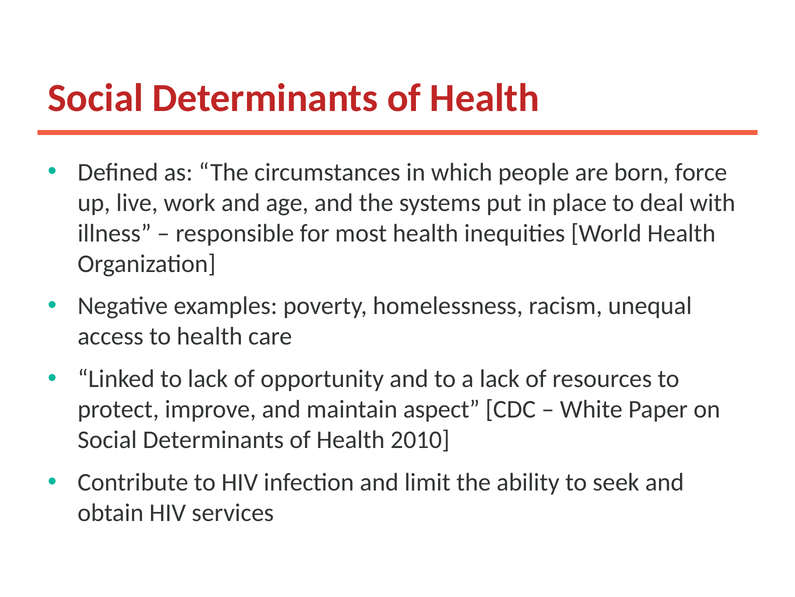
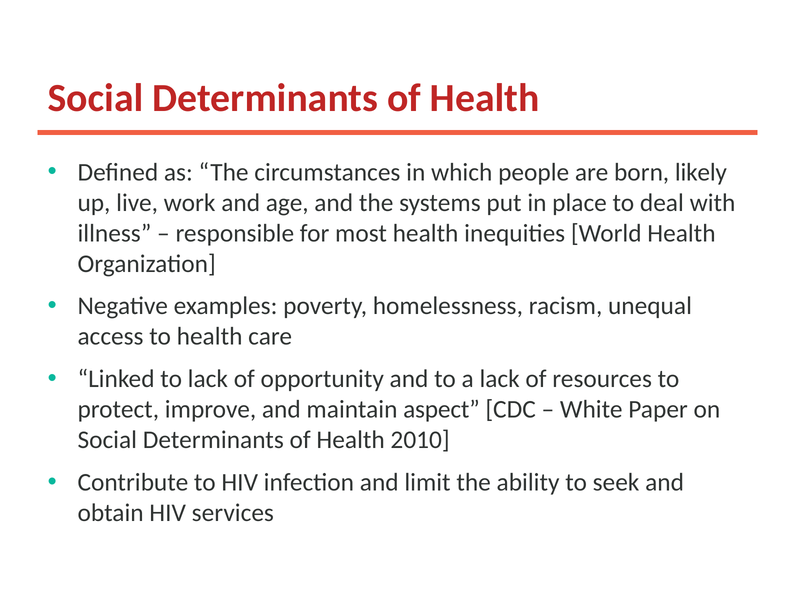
force: force -> likely
